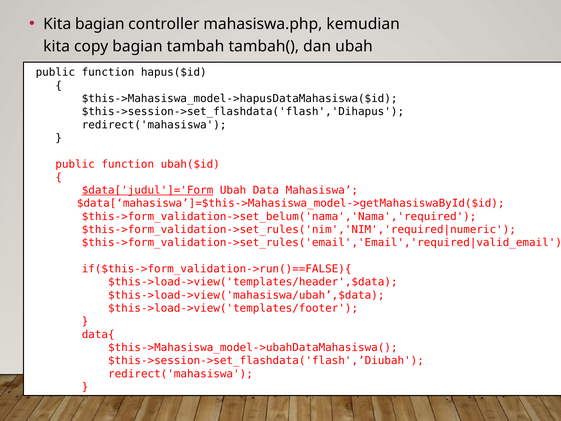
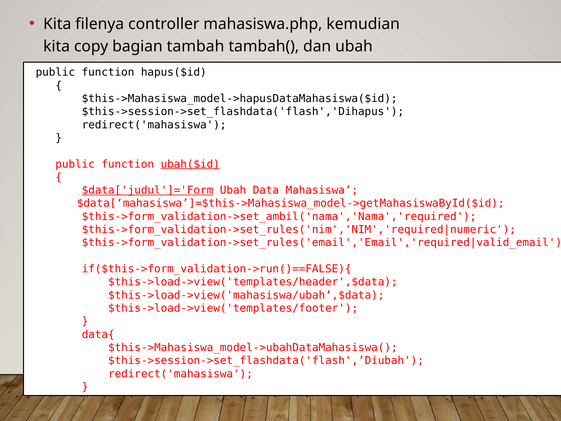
Kita bagian: bagian -> filenya
ubah($id underline: none -> present
$this->form_validation->set_belum('nama','Nama','required: $this->form_validation->set_belum('nama','Nama','required -> $this->form_validation->set_ambil('nama','Nama','required
